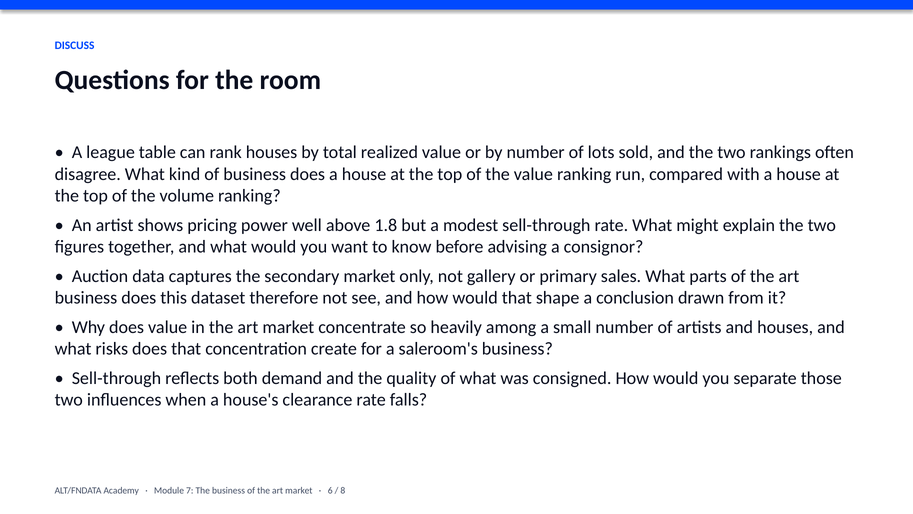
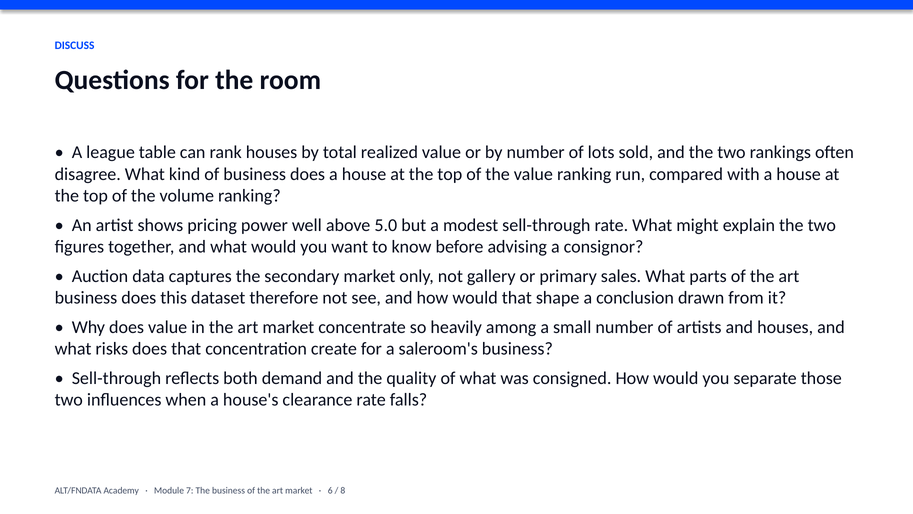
1.8: 1.8 -> 5.0
